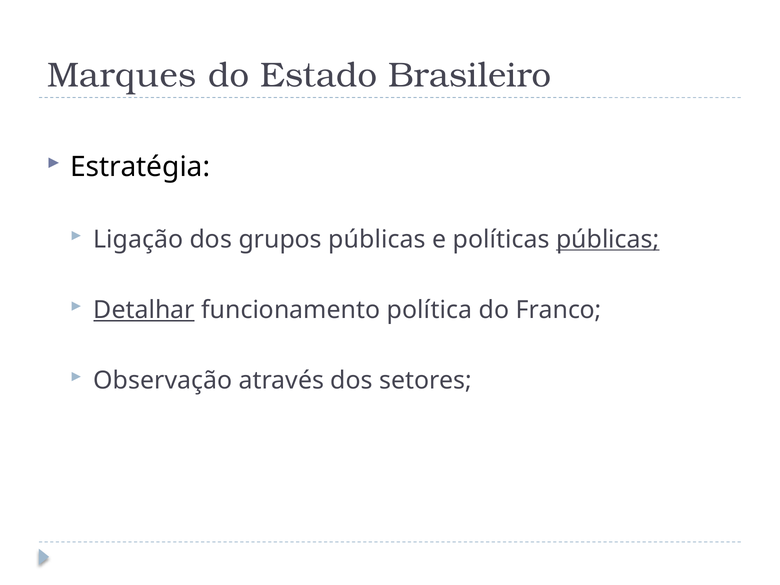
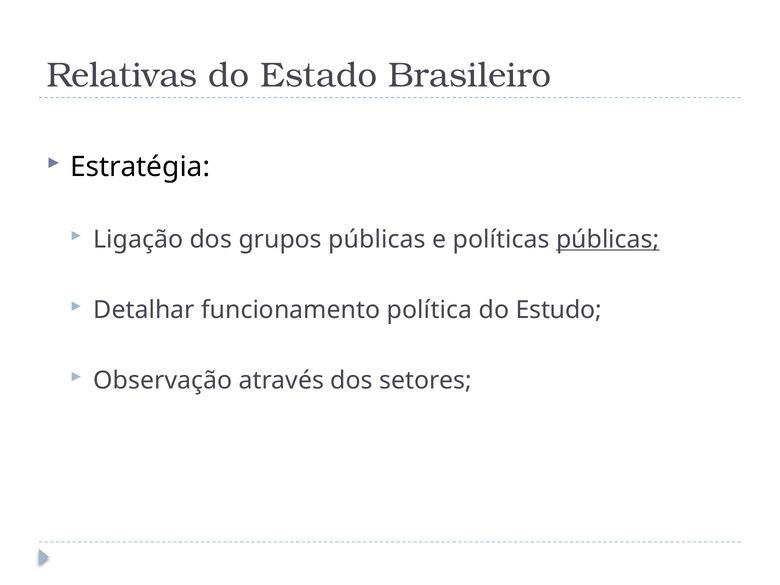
Marques: Marques -> Relativas
Detalhar underline: present -> none
Franco: Franco -> Estudo
